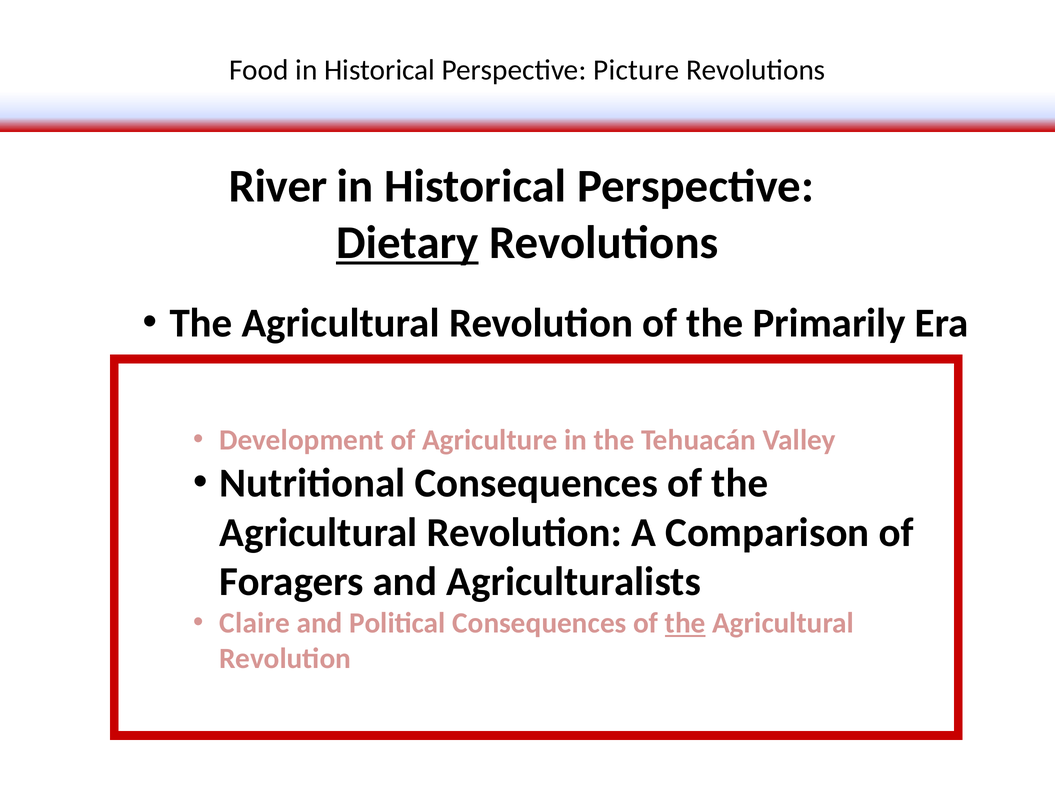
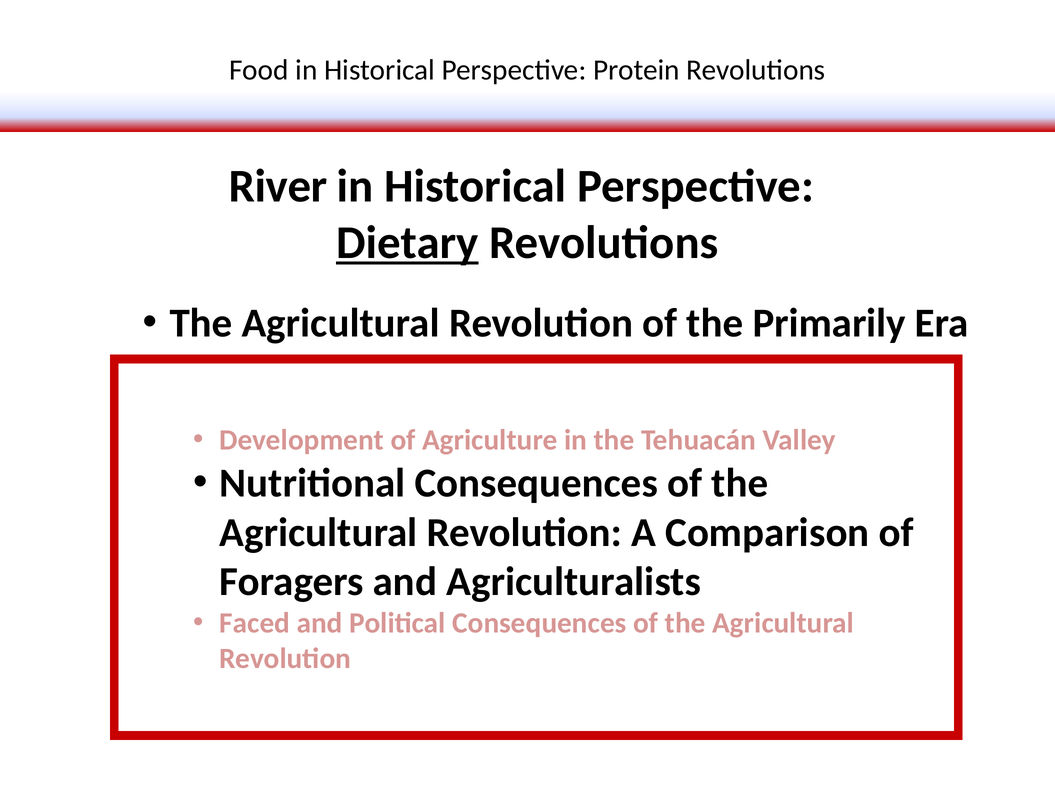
Picture: Picture -> Protein
Claire: Claire -> Faced
the at (685, 623) underline: present -> none
